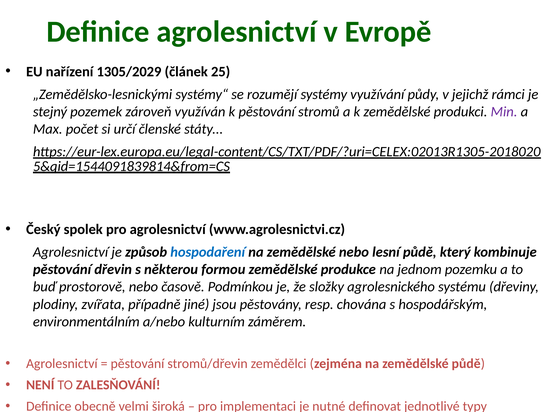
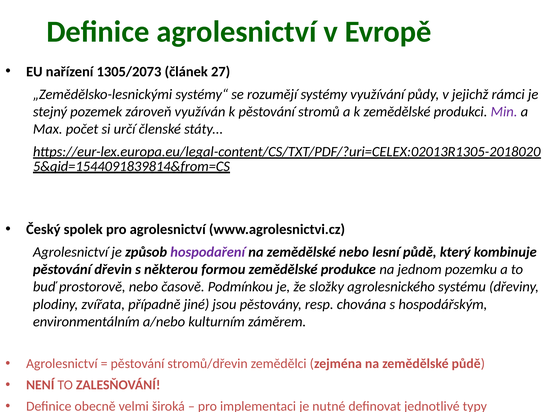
1305/2029: 1305/2029 -> 1305/2073
25: 25 -> 27
hospodaření colour: blue -> purple
